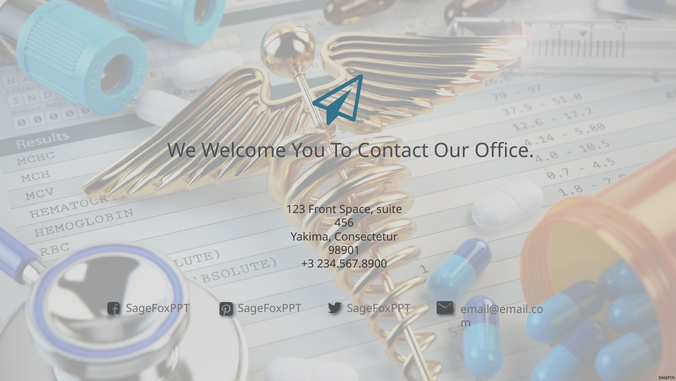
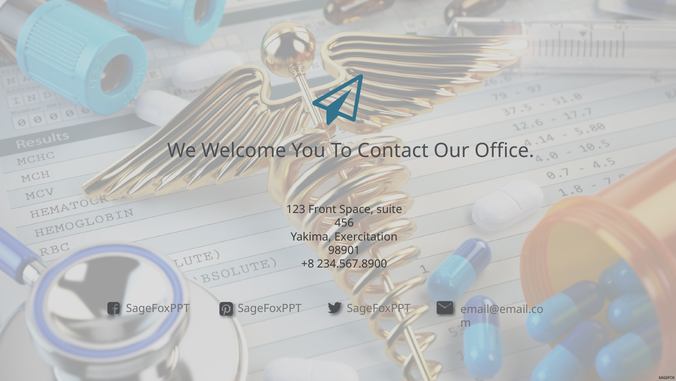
Consectetur: Consectetur -> Exercitation
+3: +3 -> +8
